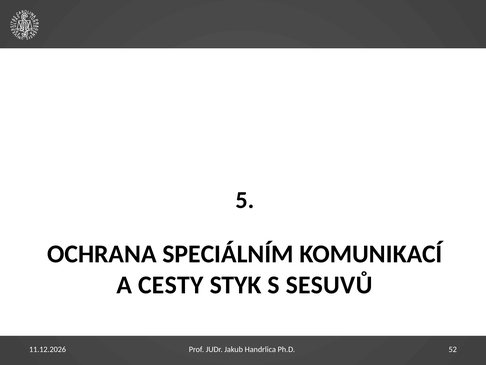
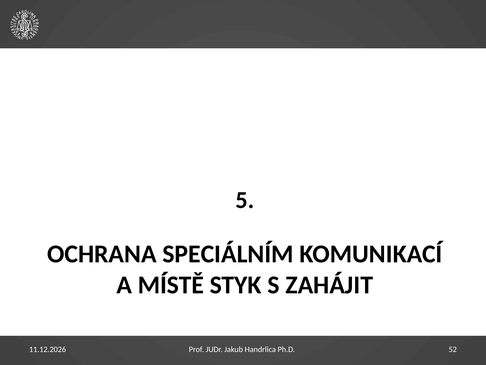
CESTY: CESTY -> MÍSTĚ
SESUVŮ: SESUVŮ -> ZAHÁJIT
